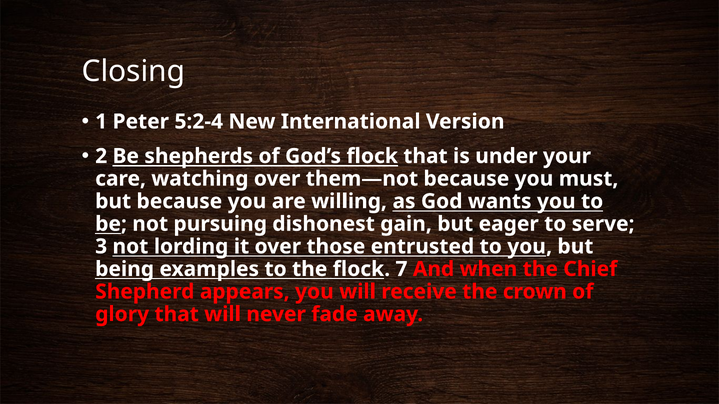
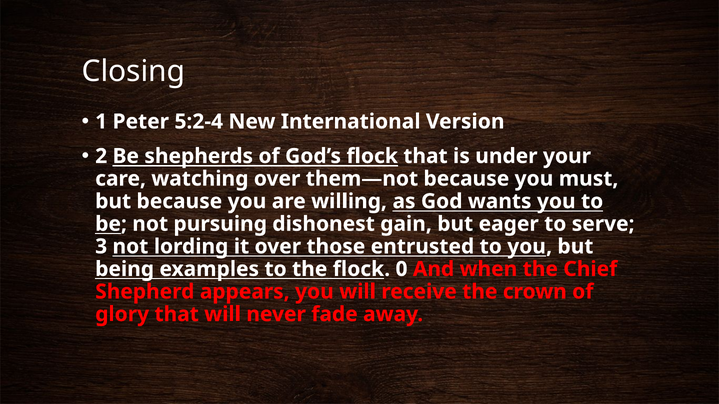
7: 7 -> 0
